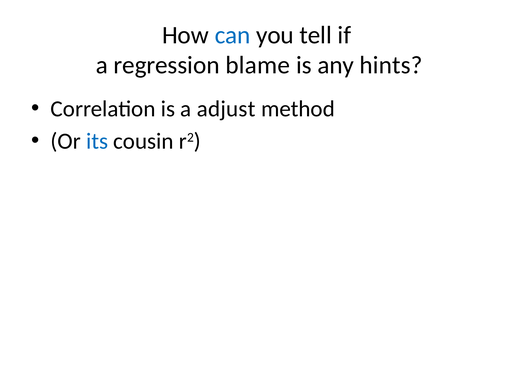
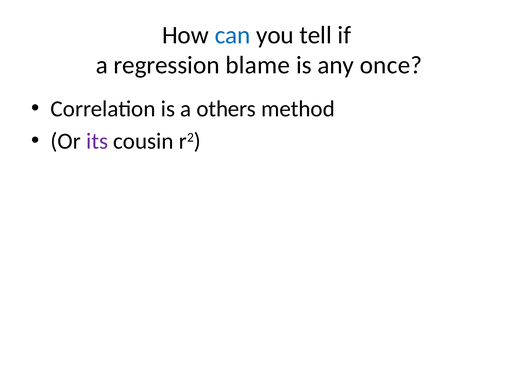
hints: hints -> once
adjust: adjust -> others
its colour: blue -> purple
